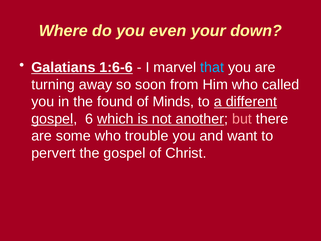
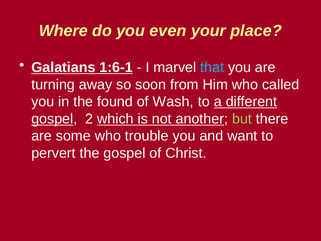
down: down -> place
1:6-6: 1:6-6 -> 1:6-1
Minds: Minds -> Wash
6: 6 -> 2
but colour: pink -> light green
